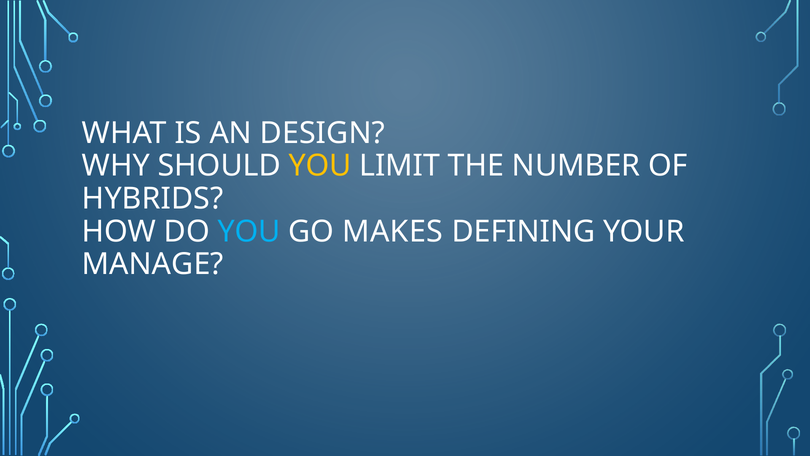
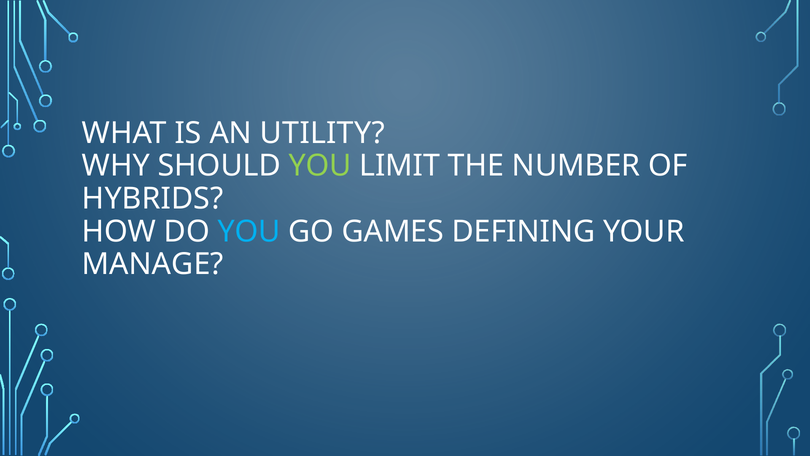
DESIGN: DESIGN -> UTILITY
YOU at (320, 166) colour: yellow -> light green
MAKES: MAKES -> GAMES
